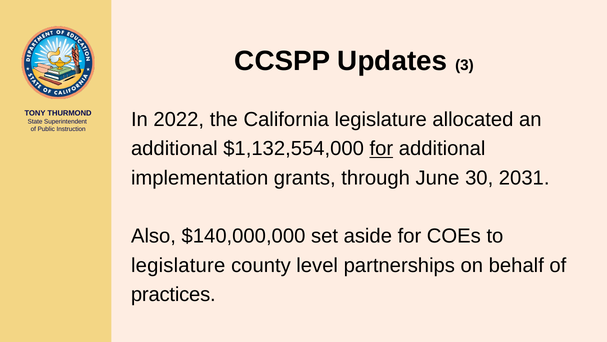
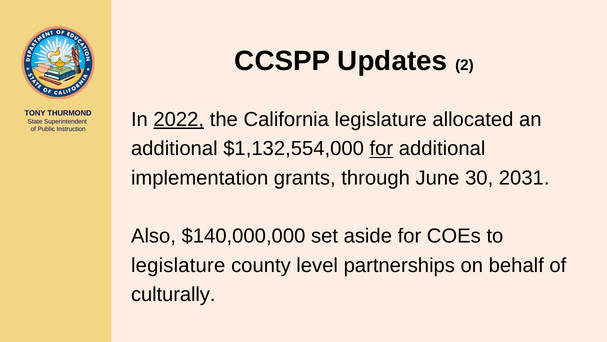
3: 3 -> 2
2022 underline: none -> present
practices: practices -> culturally
